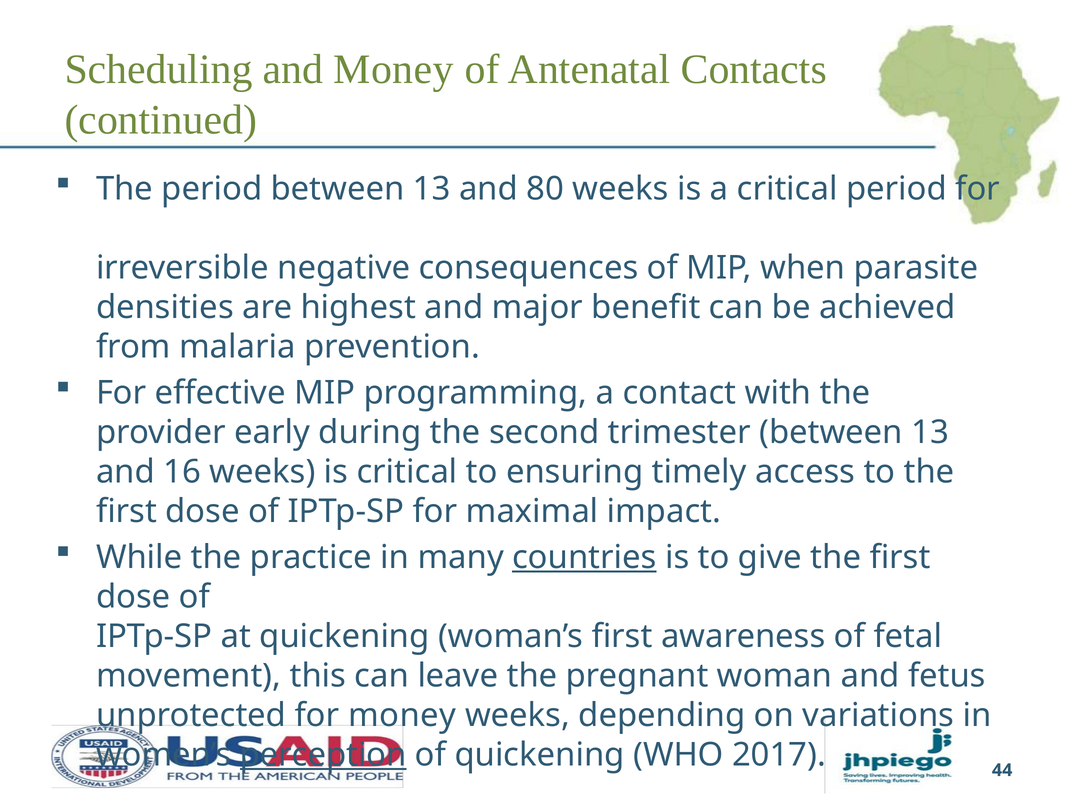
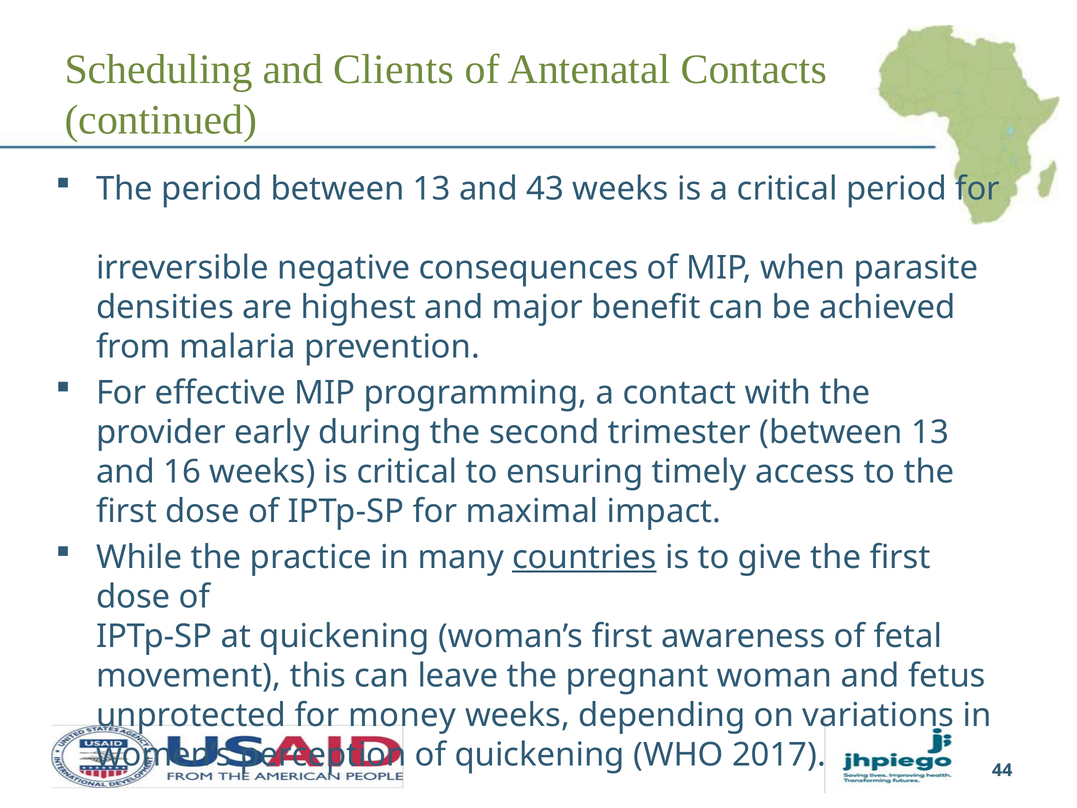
and Money: Money -> Clients
80: 80 -> 43
perception underline: present -> none
